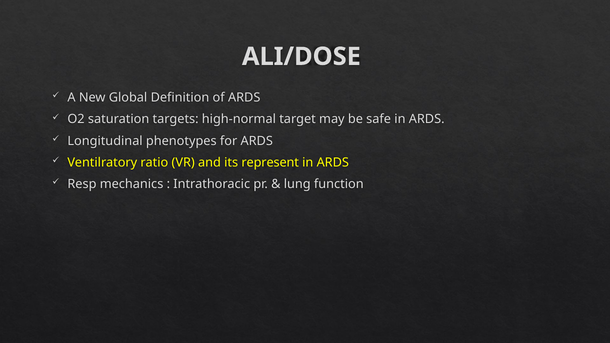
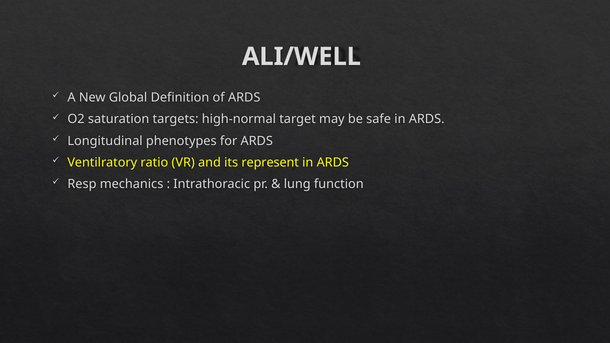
ALI/DOSE: ALI/DOSE -> ALI/WELL
